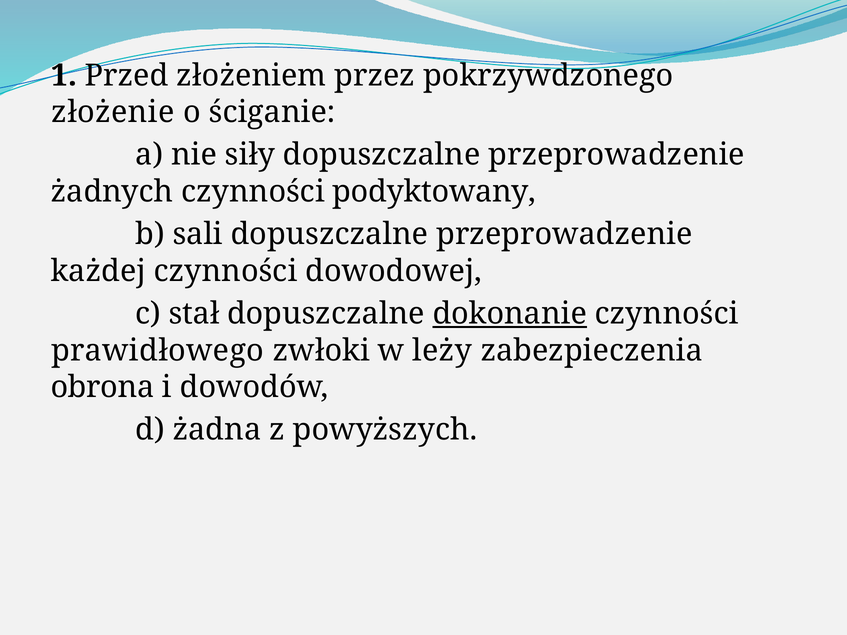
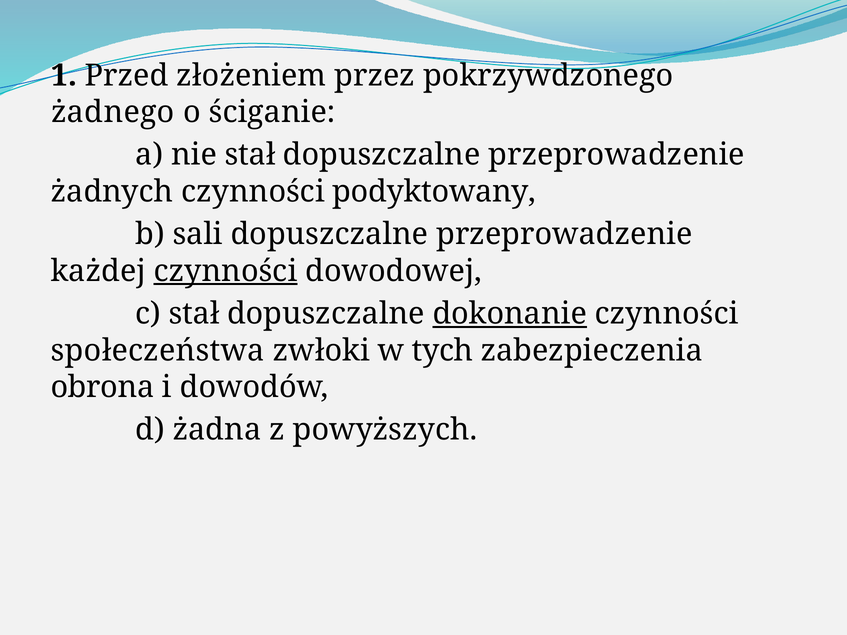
złożenie: złożenie -> żadnego
nie siły: siły -> stał
czynności at (225, 271) underline: none -> present
prawidłowego: prawidłowego -> społeczeństwa
leży: leży -> tych
